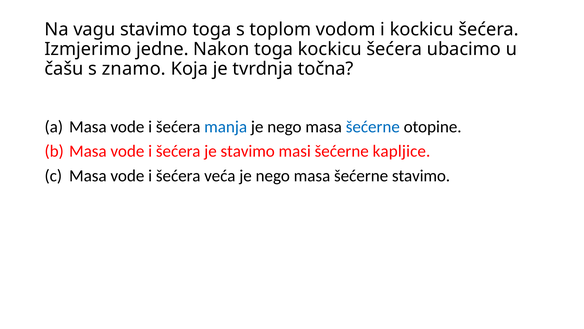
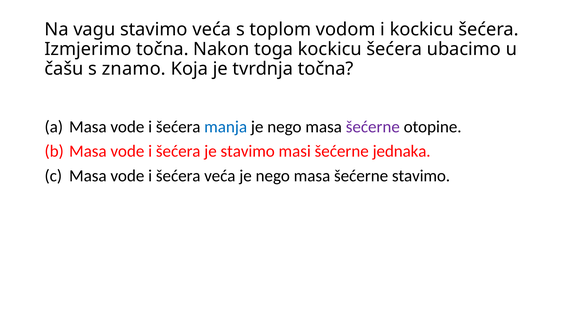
stavimo toga: toga -> veća
Izmjerimo jedne: jedne -> točna
šećerne at (373, 127) colour: blue -> purple
kapljice: kapljice -> jednaka
